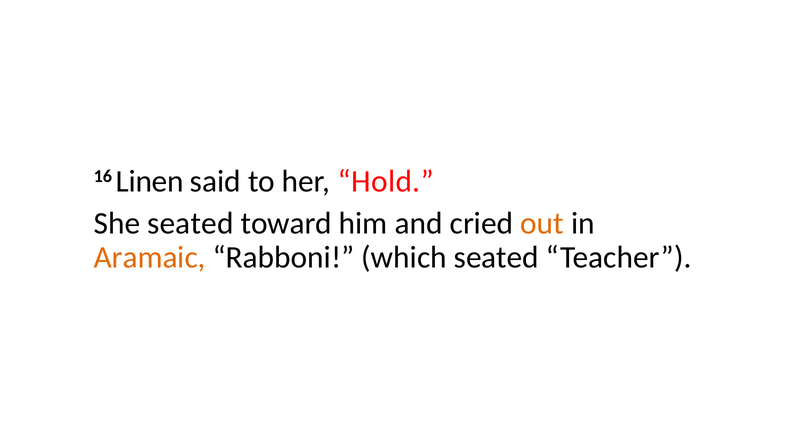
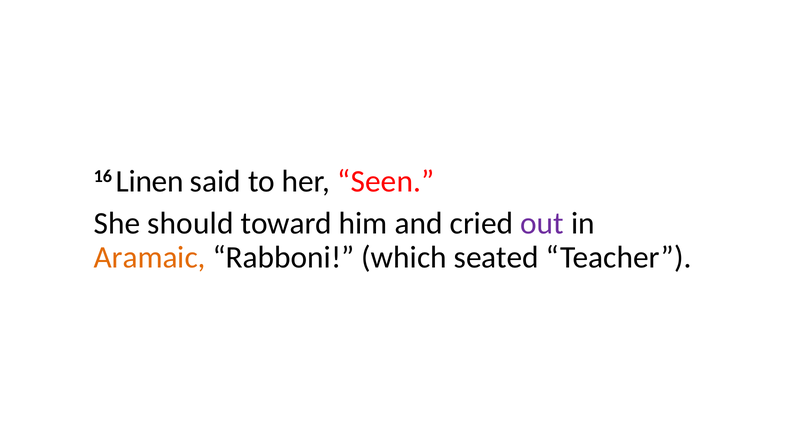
Hold: Hold -> Seen
She seated: seated -> should
out colour: orange -> purple
